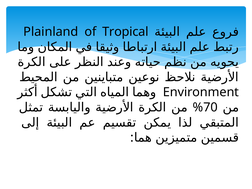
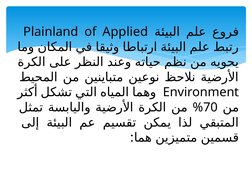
Tropical: Tropical -> Applied
